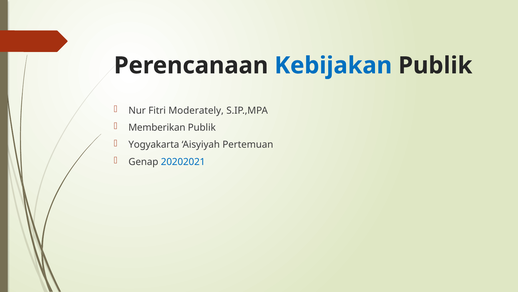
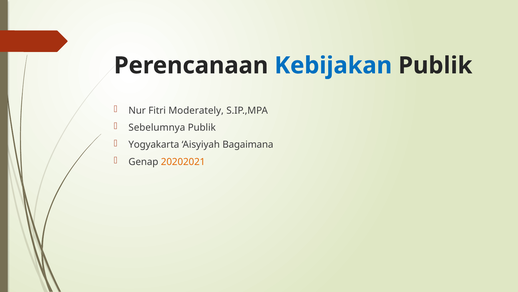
Memberikan: Memberikan -> Sebelumnya
Pertemuan: Pertemuan -> Bagaimana
20202021 colour: blue -> orange
